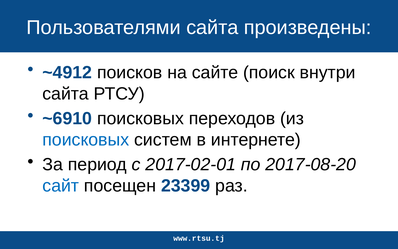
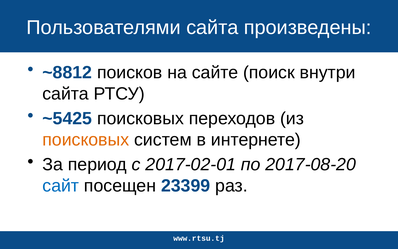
~4912: ~4912 -> ~8812
~6910: ~6910 -> ~5425
поисковых at (86, 140) colour: blue -> orange
